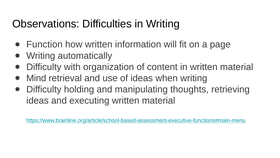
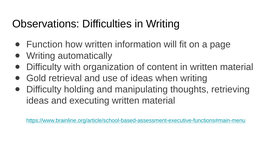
Mind: Mind -> Gold
